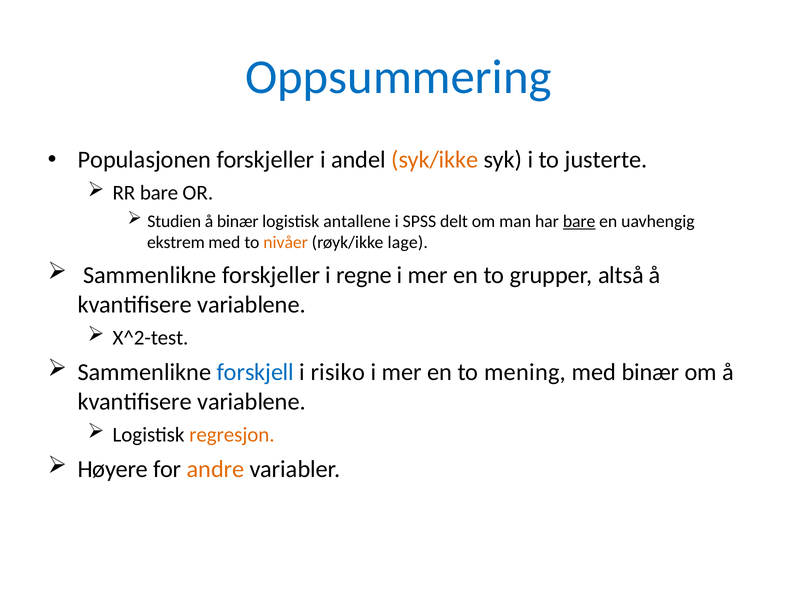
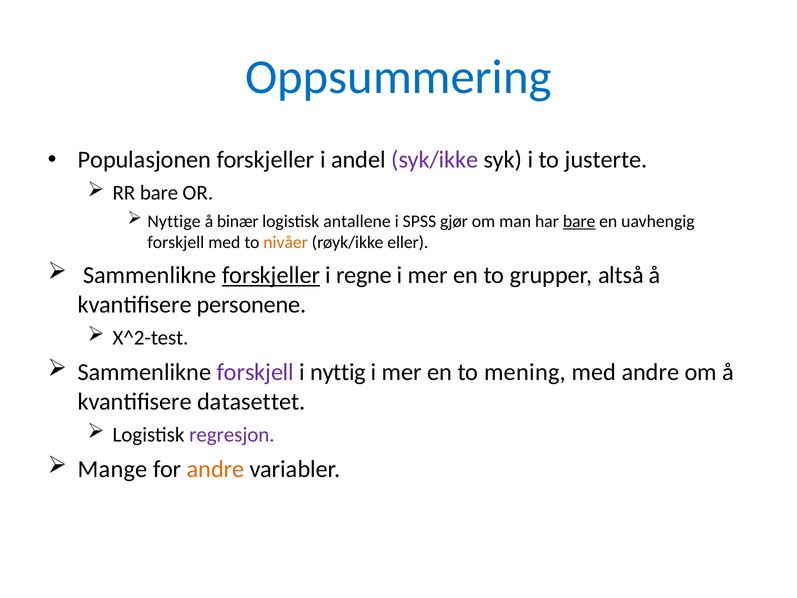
syk/ikke colour: orange -> purple
Studien: Studien -> Nyttige
delt: delt -> gjør
ekstrem at (176, 243): ekstrem -> forskjell
lage: lage -> eller
forskjeller at (271, 275) underline: none -> present
variablene at (251, 305): variablene -> personene
forskjell at (255, 372) colour: blue -> purple
risiko: risiko -> nyttig
med binær: binær -> andre
variablene at (251, 401): variablene -> datasettet
regresjon colour: orange -> purple
Høyere: Høyere -> Mange
